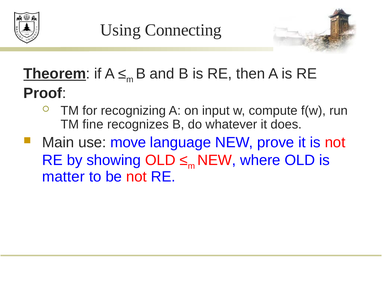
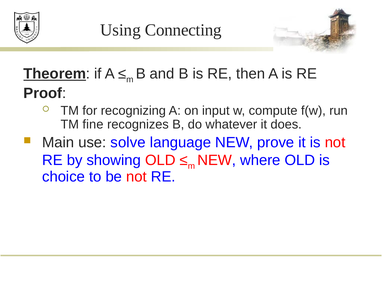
move: move -> solve
matter: matter -> choice
